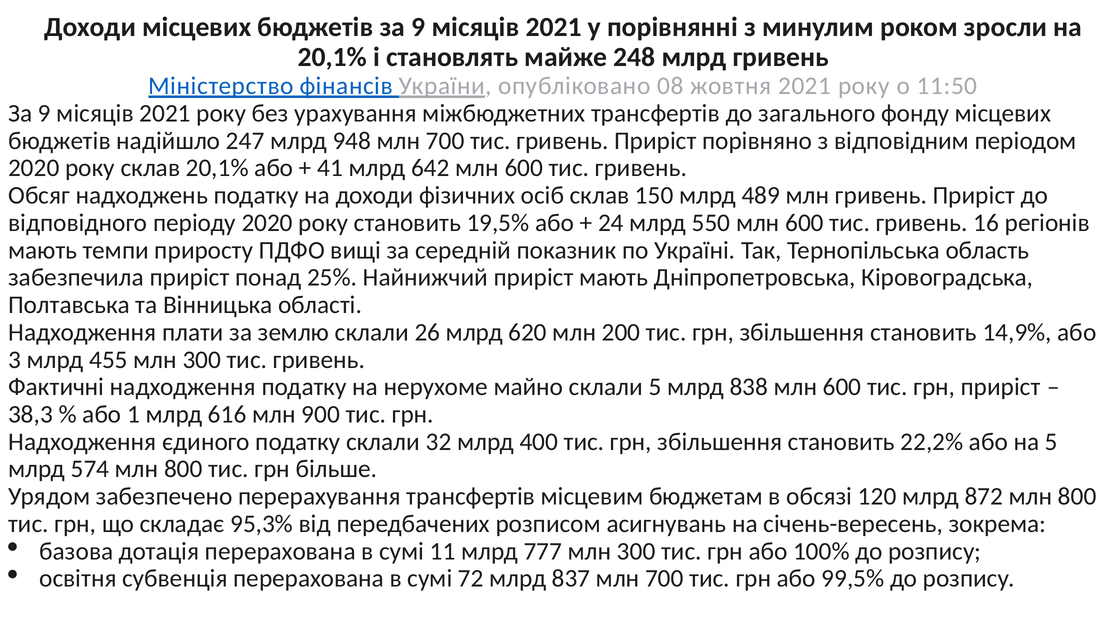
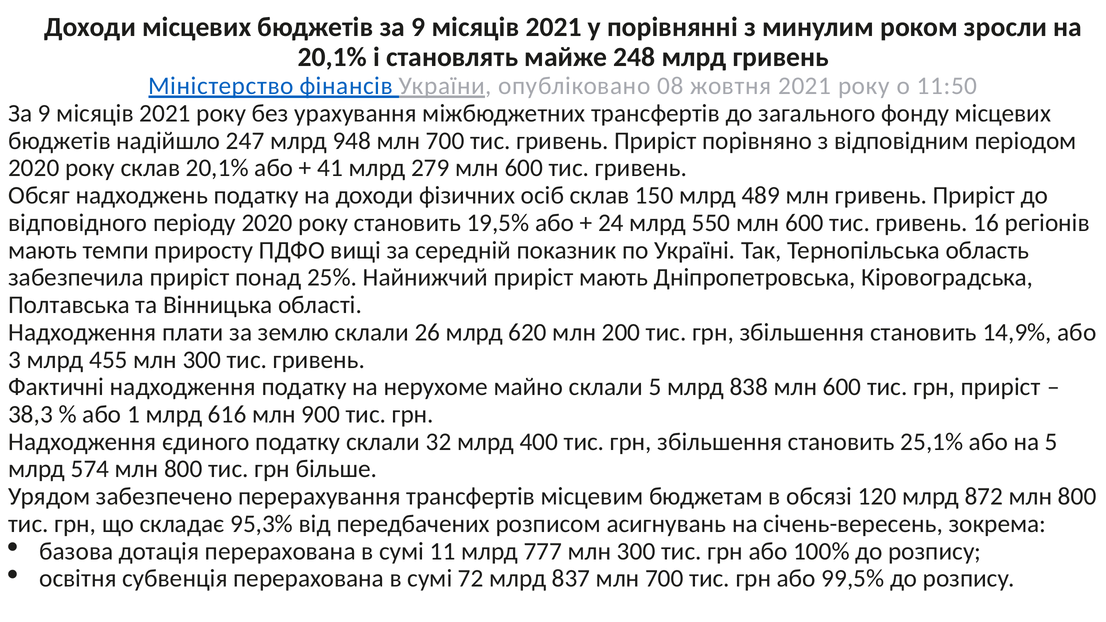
642: 642 -> 279
22,2%: 22,2% -> 25,1%
